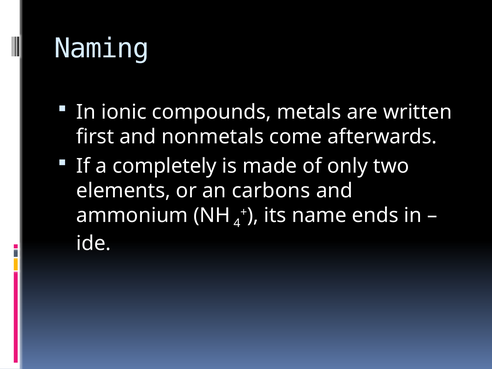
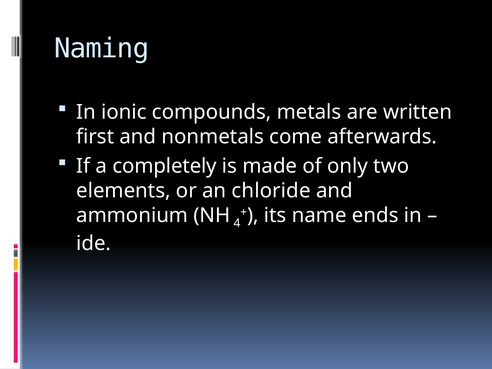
carbons: carbons -> chloride
